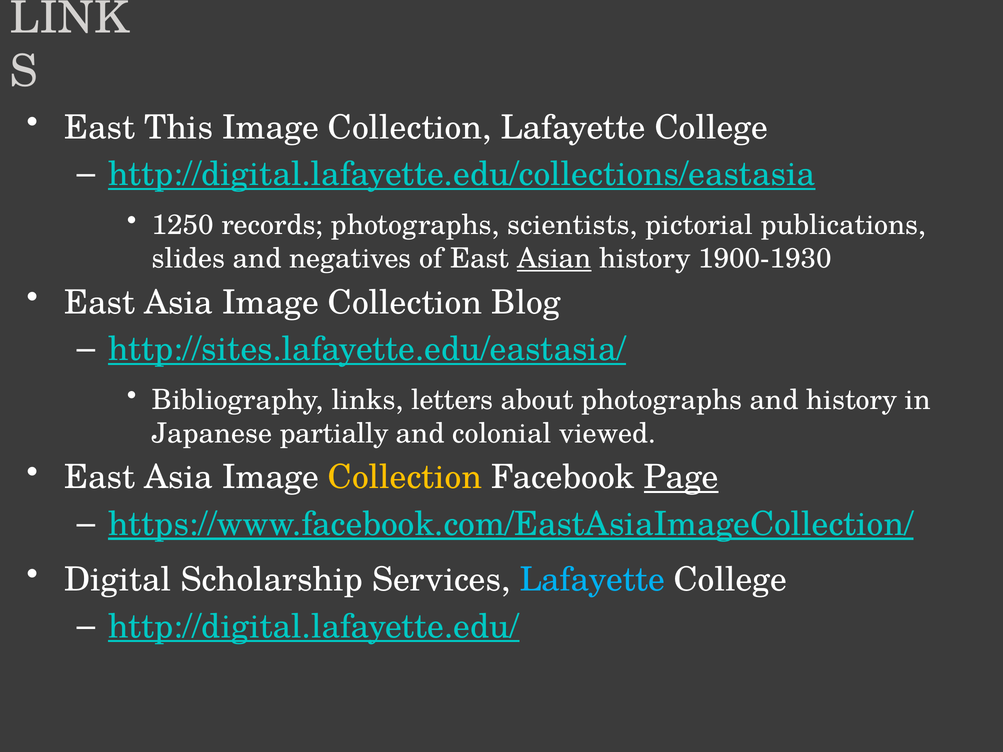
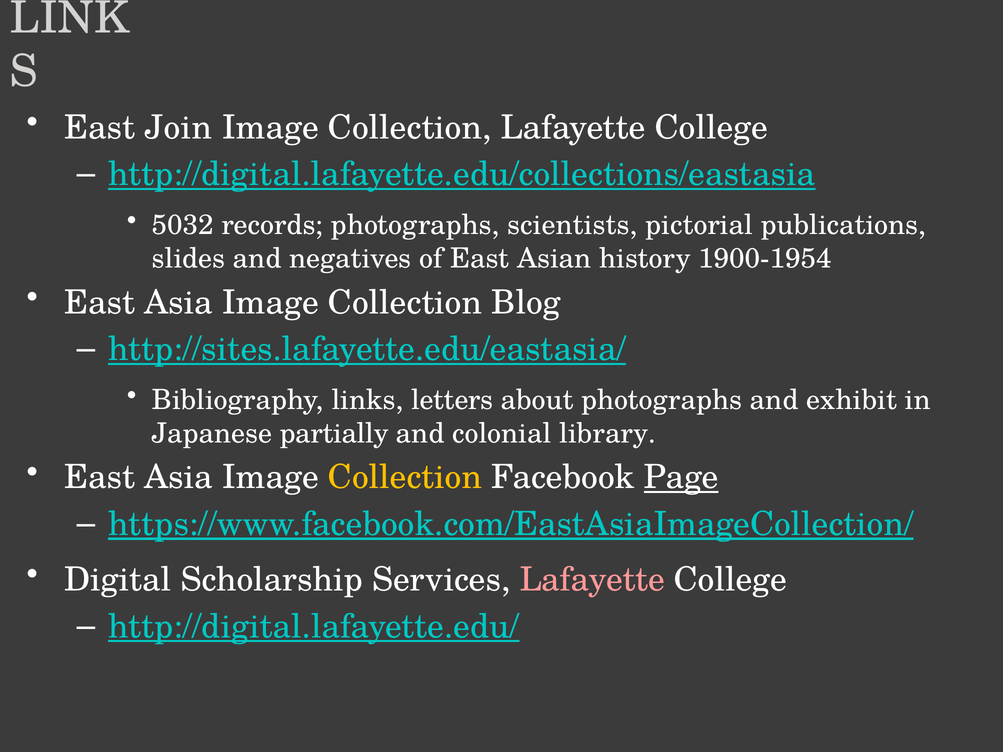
This: This -> Join
1250: 1250 -> 5032
Asian underline: present -> none
1900-1930: 1900-1930 -> 1900-1954
and history: history -> exhibit
viewed: viewed -> library
Lafayette at (592, 580) colour: light blue -> pink
